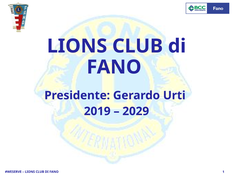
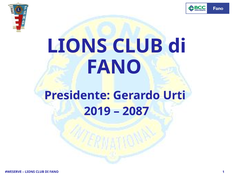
2029: 2029 -> 2087
